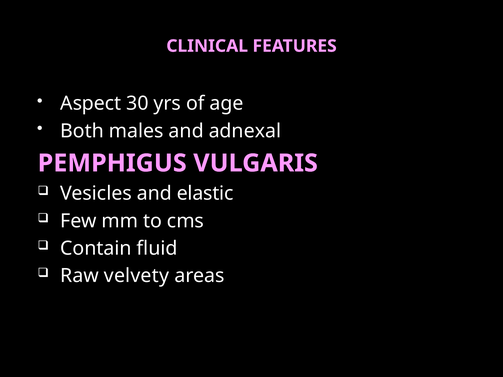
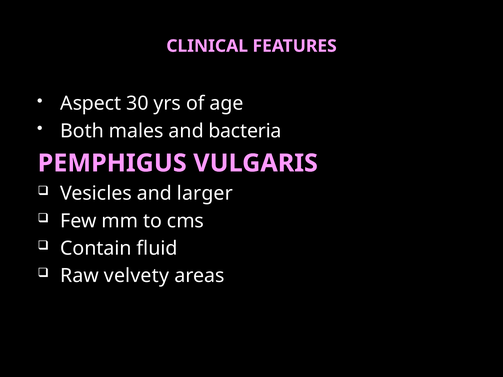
adnexal: adnexal -> bacteria
elastic: elastic -> larger
